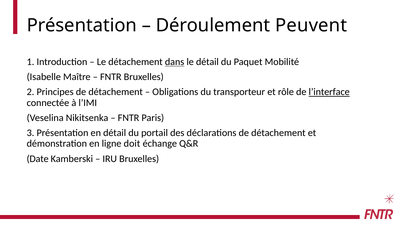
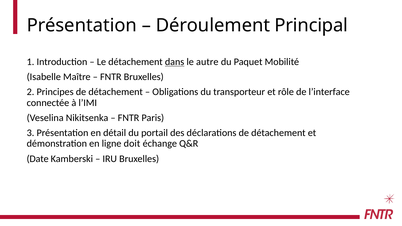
Peuvent: Peuvent -> Principal
le détail: détail -> autre
l’interface underline: present -> none
